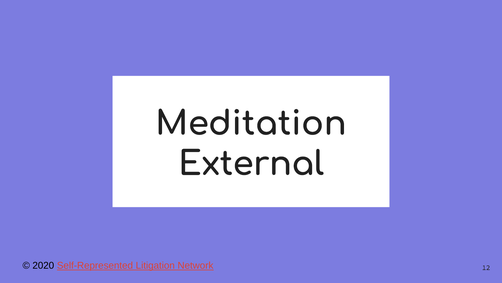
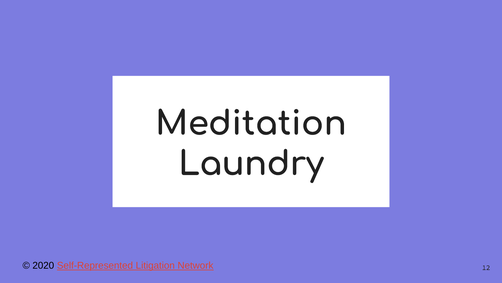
External: External -> Laundry
